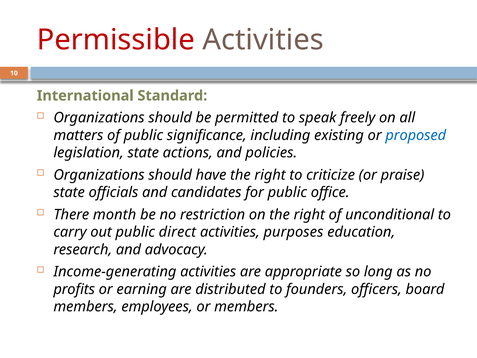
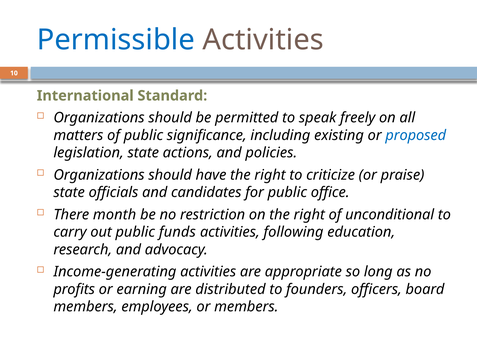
Permissible colour: red -> blue
direct: direct -> funds
purposes: purposes -> following
